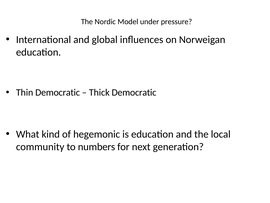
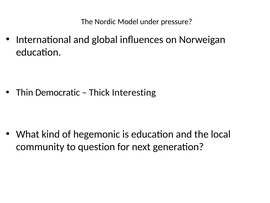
Thick Democratic: Democratic -> Interesting
numbers: numbers -> question
